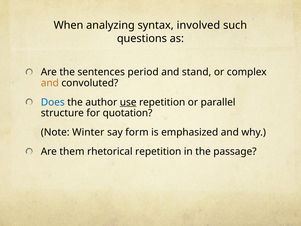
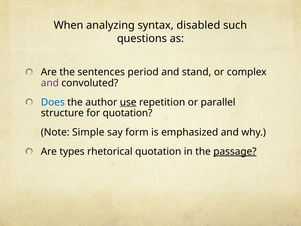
involved: involved -> disabled
and at (50, 83) colour: orange -> purple
Winter: Winter -> Simple
them: them -> types
rhetorical repetition: repetition -> quotation
passage underline: none -> present
